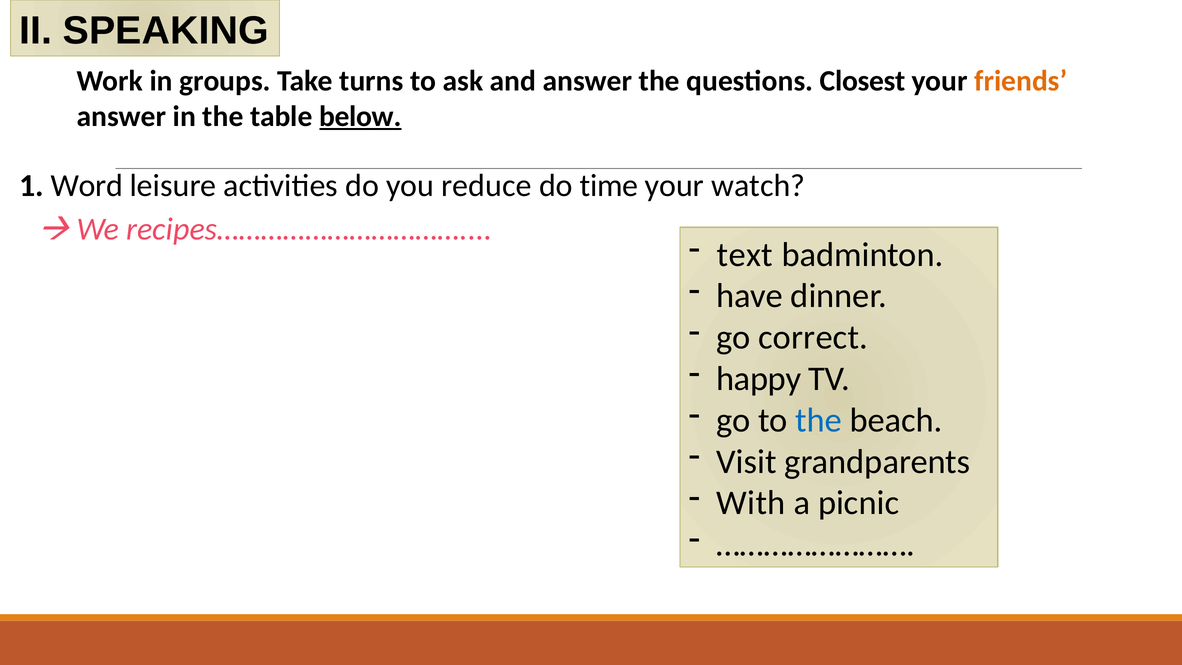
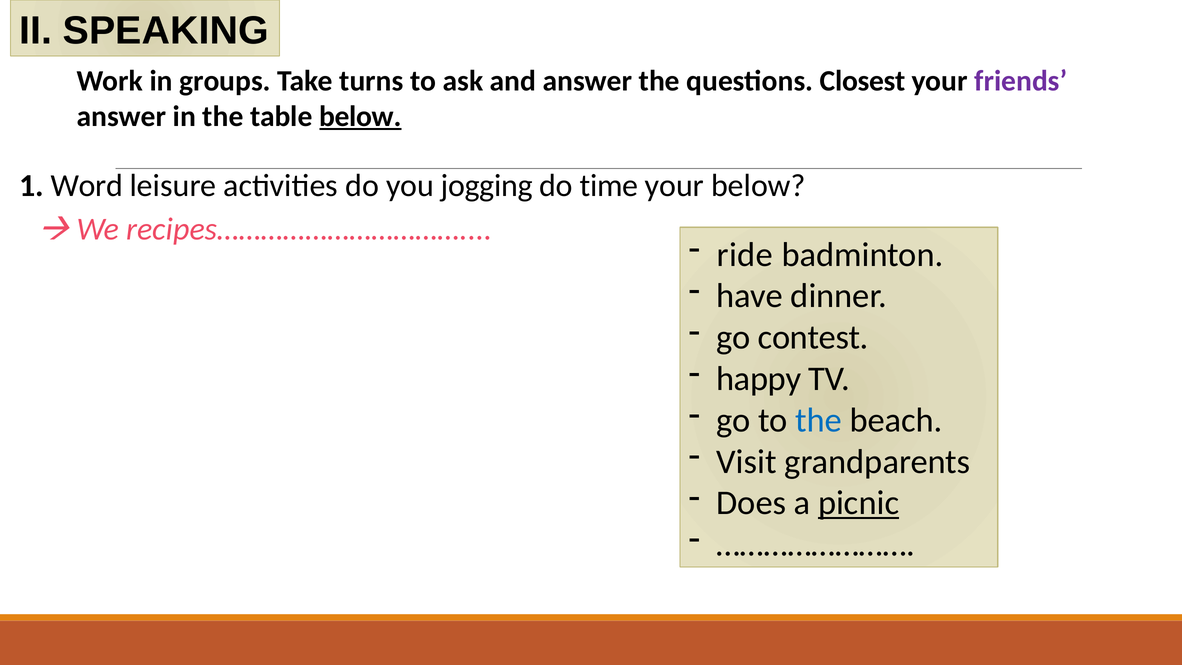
friends colour: orange -> purple
reduce: reduce -> jogging
your watch: watch -> below
text: text -> ride
correct: correct -> contest
With: With -> Does
picnic underline: none -> present
